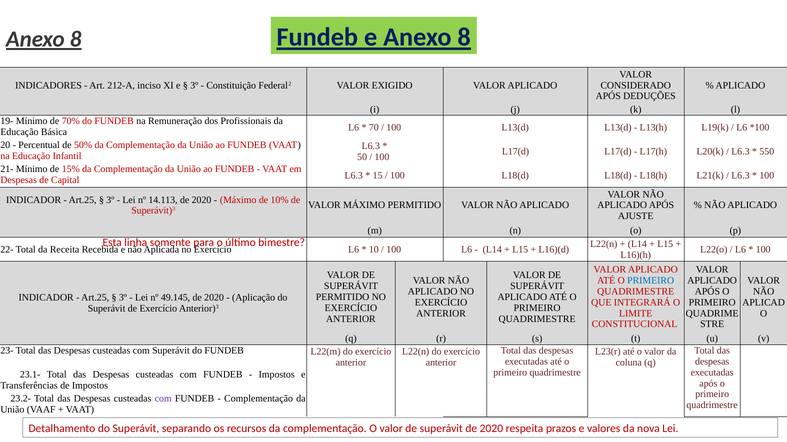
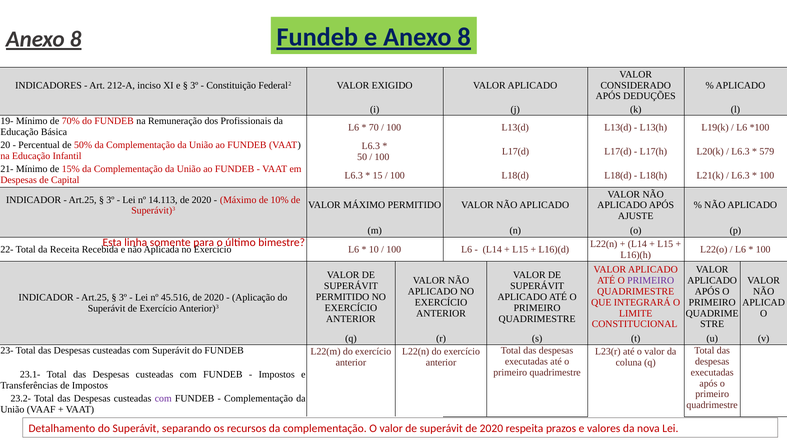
550: 550 -> 579
PRIMEIRO at (651, 281) colour: blue -> purple
49.145: 49.145 -> 45.516
